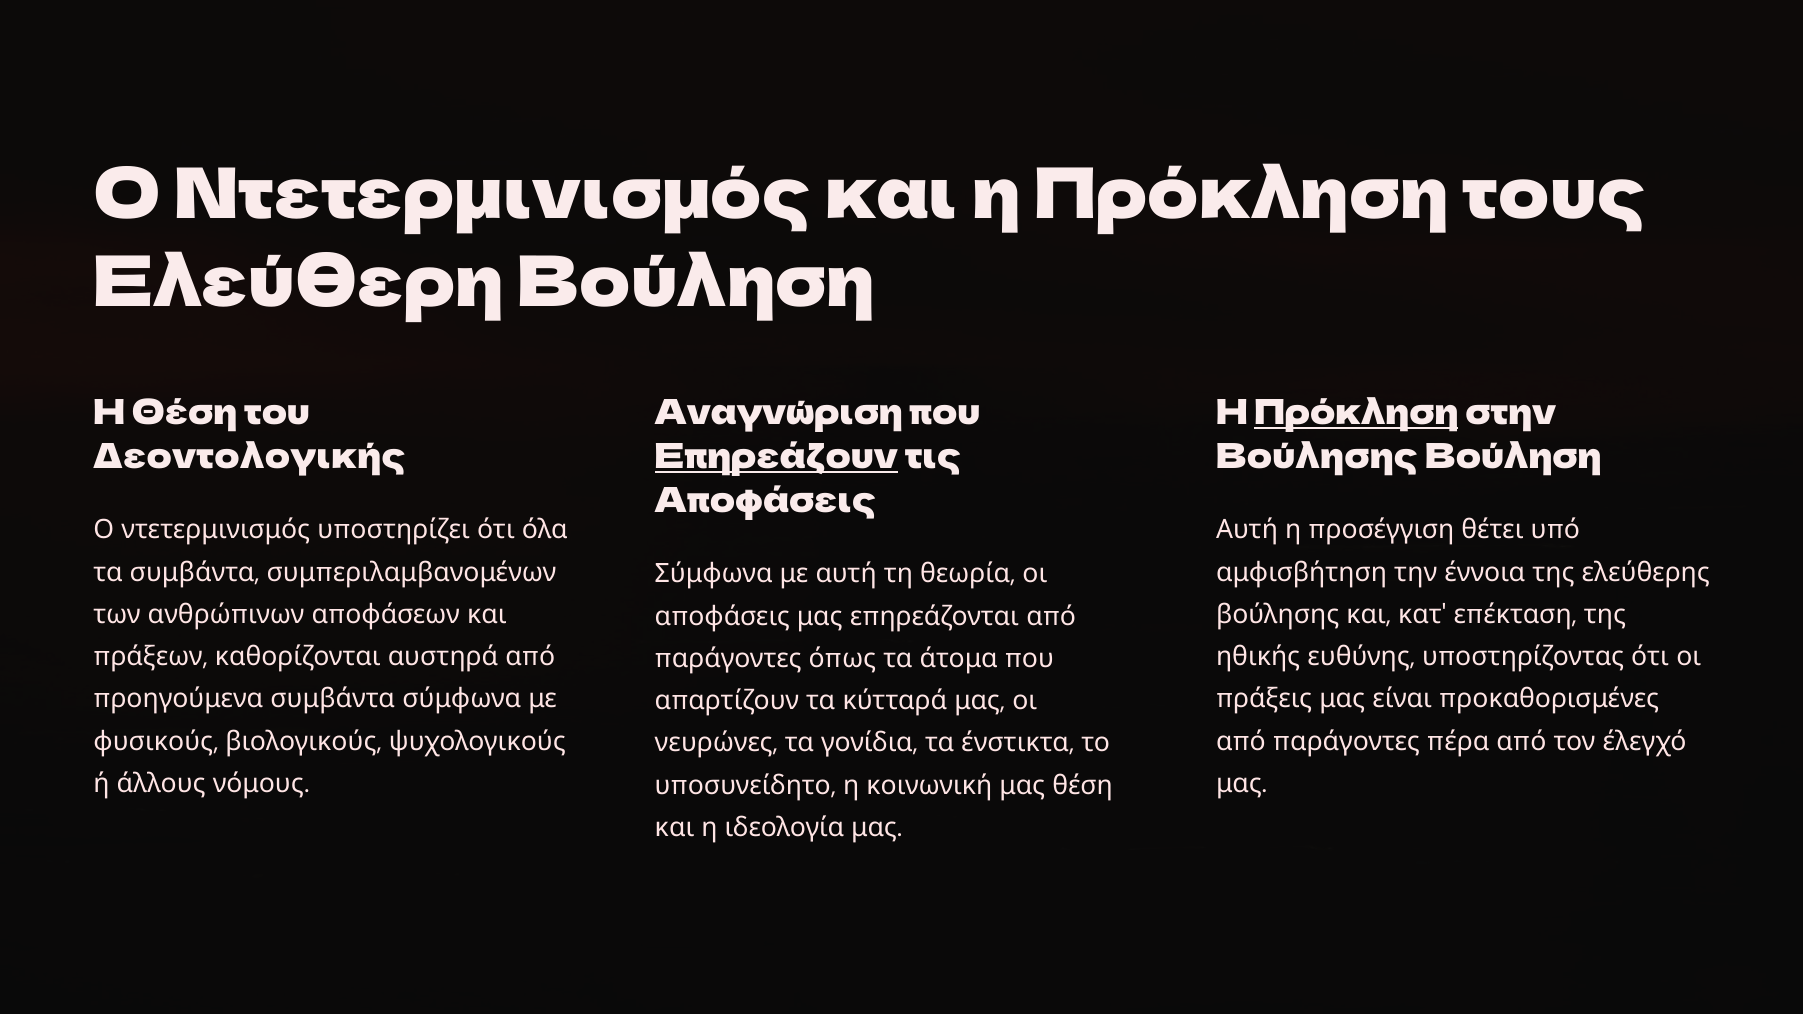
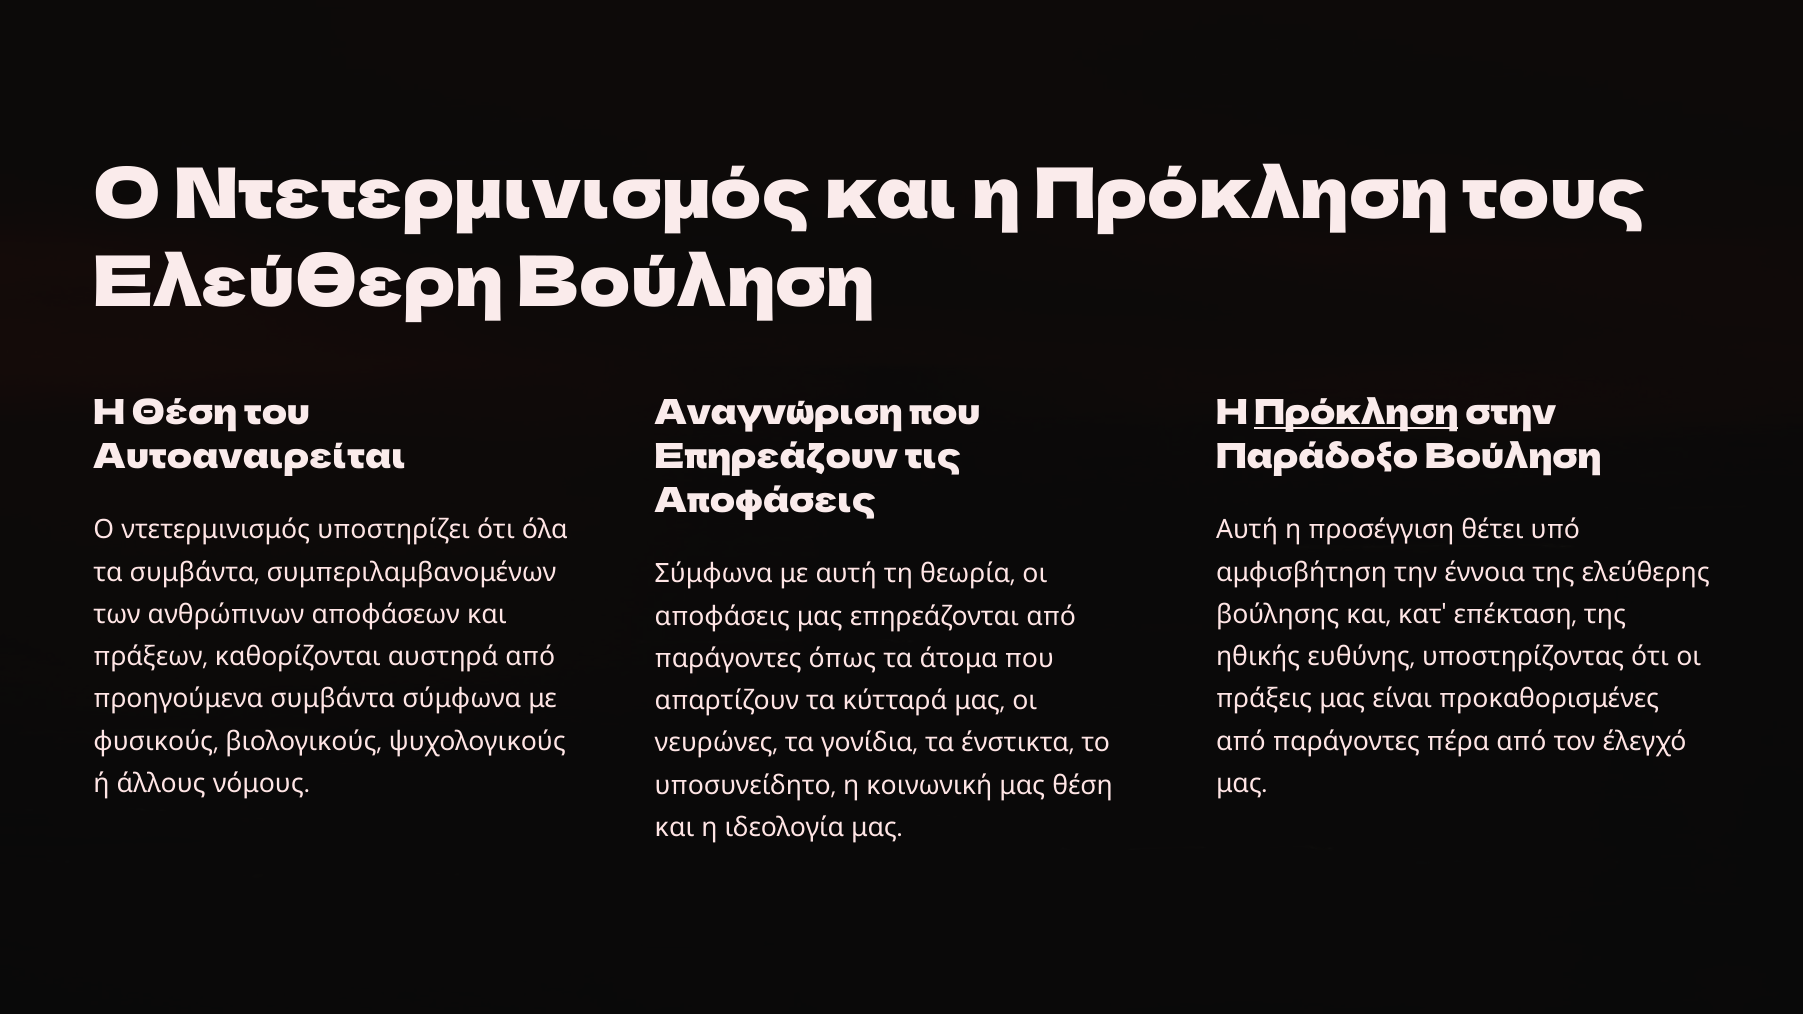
Δεοντολογικής: Δεοντολογικής -> Αυτοαναιρείται
Επηρεάζουν underline: present -> none
Βούλησης at (1317, 457): Βούλησης -> Παράδοξο
